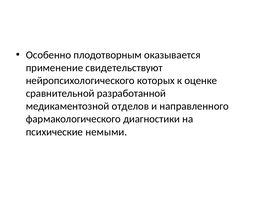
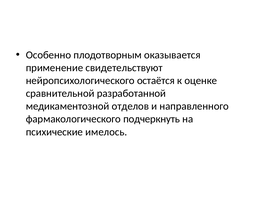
которых: которых -> остаётся
диагностики: диагностики -> подчеркнуть
немыми: немыми -> имелось
